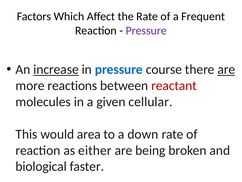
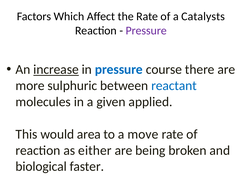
Frequent: Frequent -> Catalysts
are at (226, 69) underline: present -> none
reactions: reactions -> sulphuric
reactant colour: red -> blue
cellular: cellular -> applied
down: down -> move
